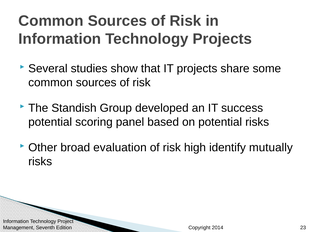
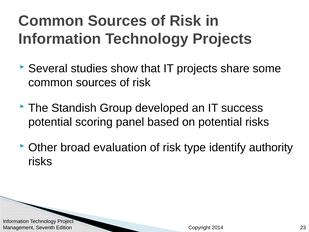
high: high -> type
mutually: mutually -> authority
